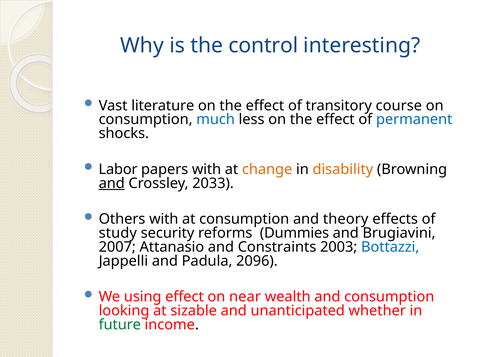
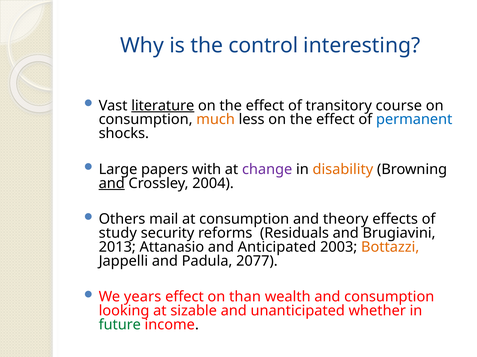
literature underline: none -> present
much colour: blue -> orange
Labor: Labor -> Large
change colour: orange -> purple
2033: 2033 -> 2004
Others with: with -> mail
Dummies: Dummies -> Residuals
2007: 2007 -> 2013
Constraints: Constraints -> Anticipated
Bottazzi colour: blue -> orange
2096: 2096 -> 2077
using: using -> years
near: near -> than
